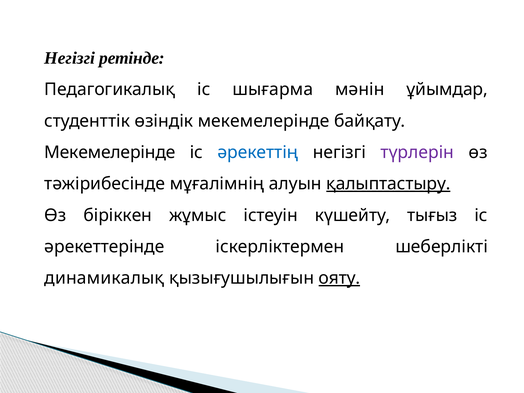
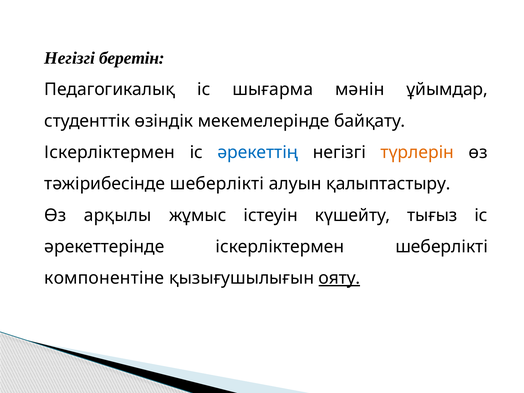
ретінде: ретінде -> беретін
Мекемелерінде at (110, 152): Мекемелерінде -> Іскерліктермен
түрлерін colour: purple -> orange
тәжірибесінде мұғалімнің: мұғалімнің -> шеберлікті
қалыптастыру underline: present -> none
біріккен: біріккен -> арқылы
динамикалық: динамикалық -> компонентіне
